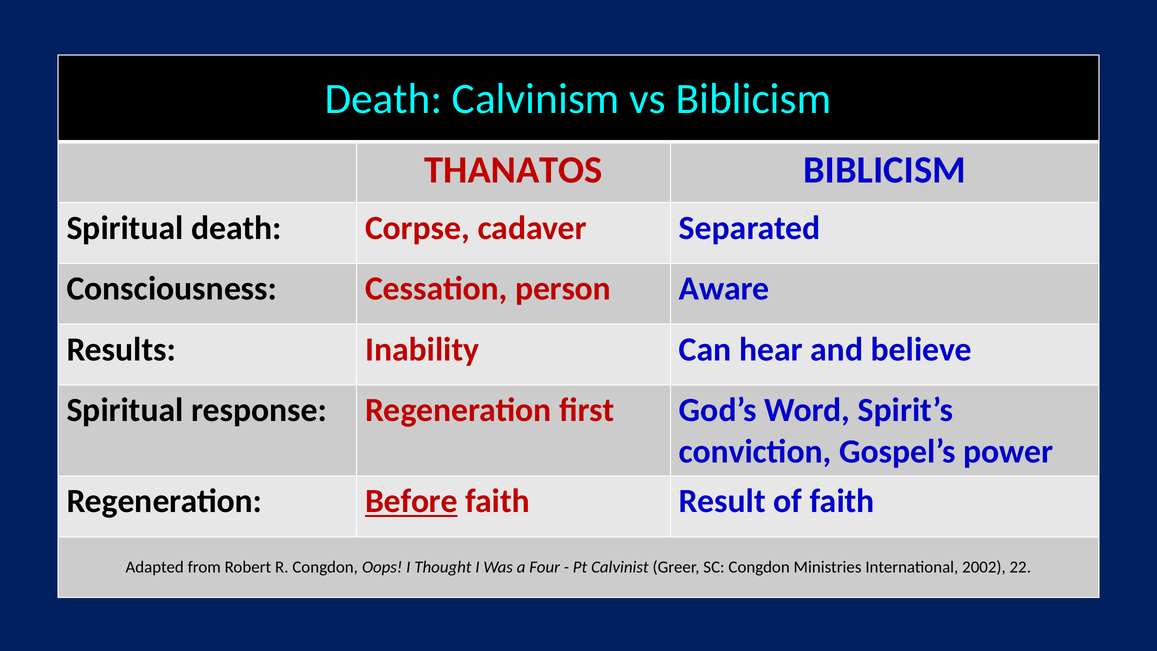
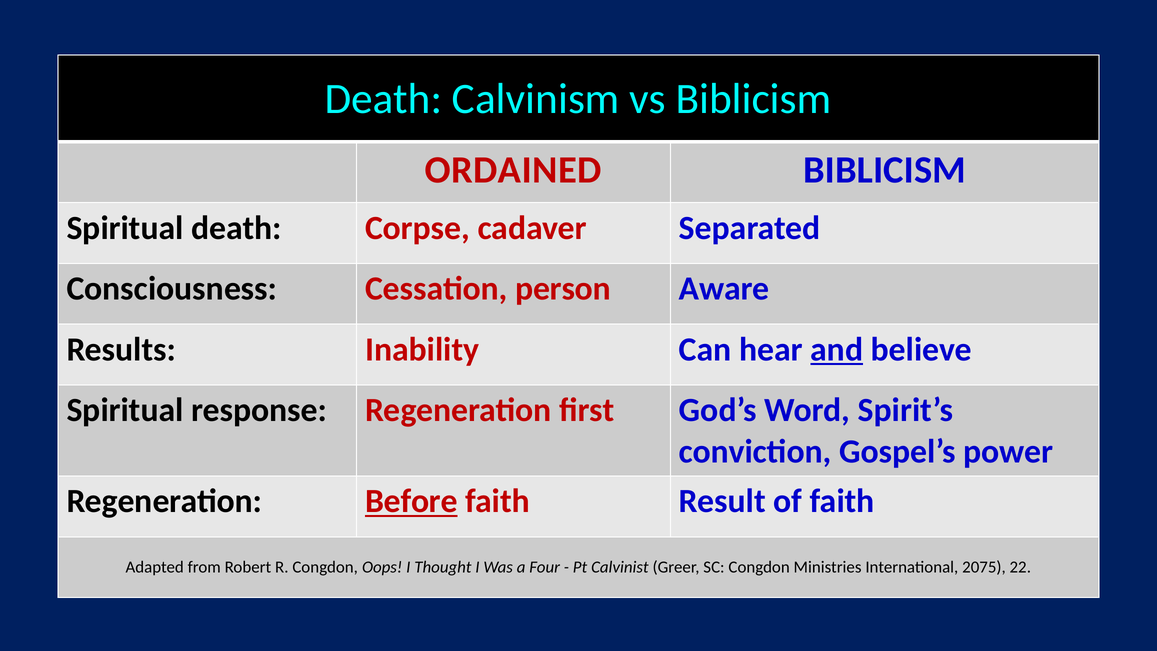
THANATOS: THANATOS -> ORDAINED
and underline: none -> present
2002: 2002 -> 2075
